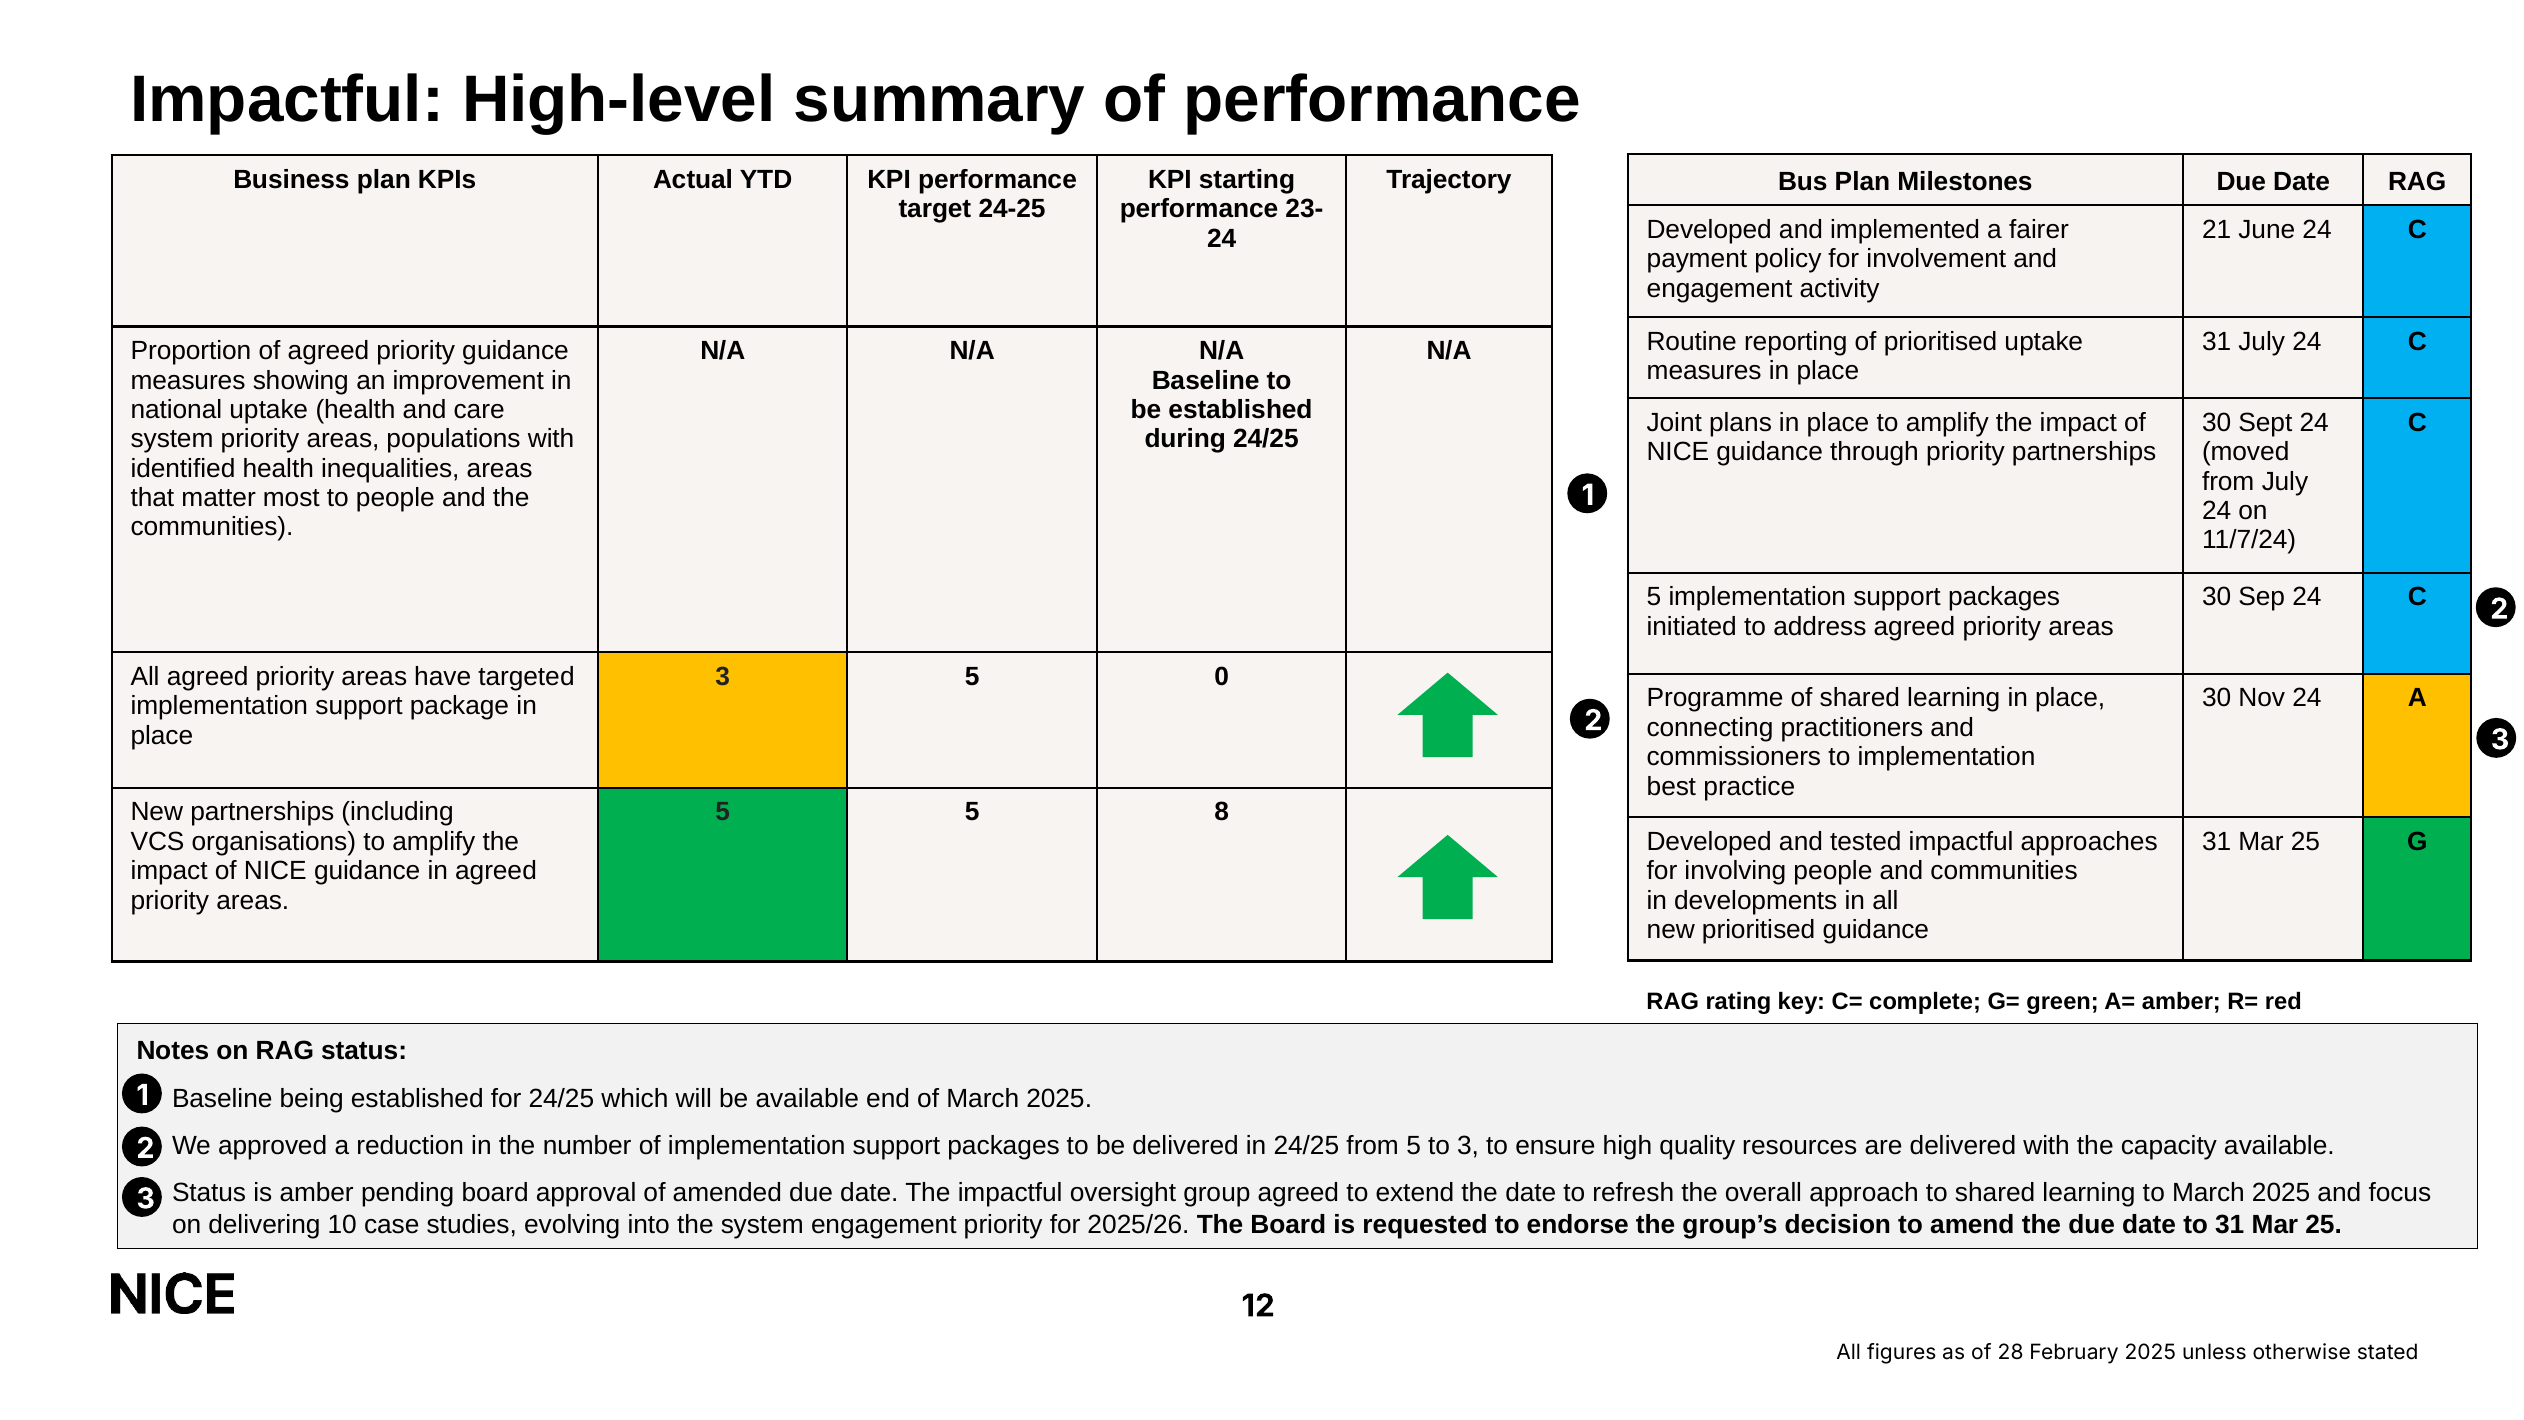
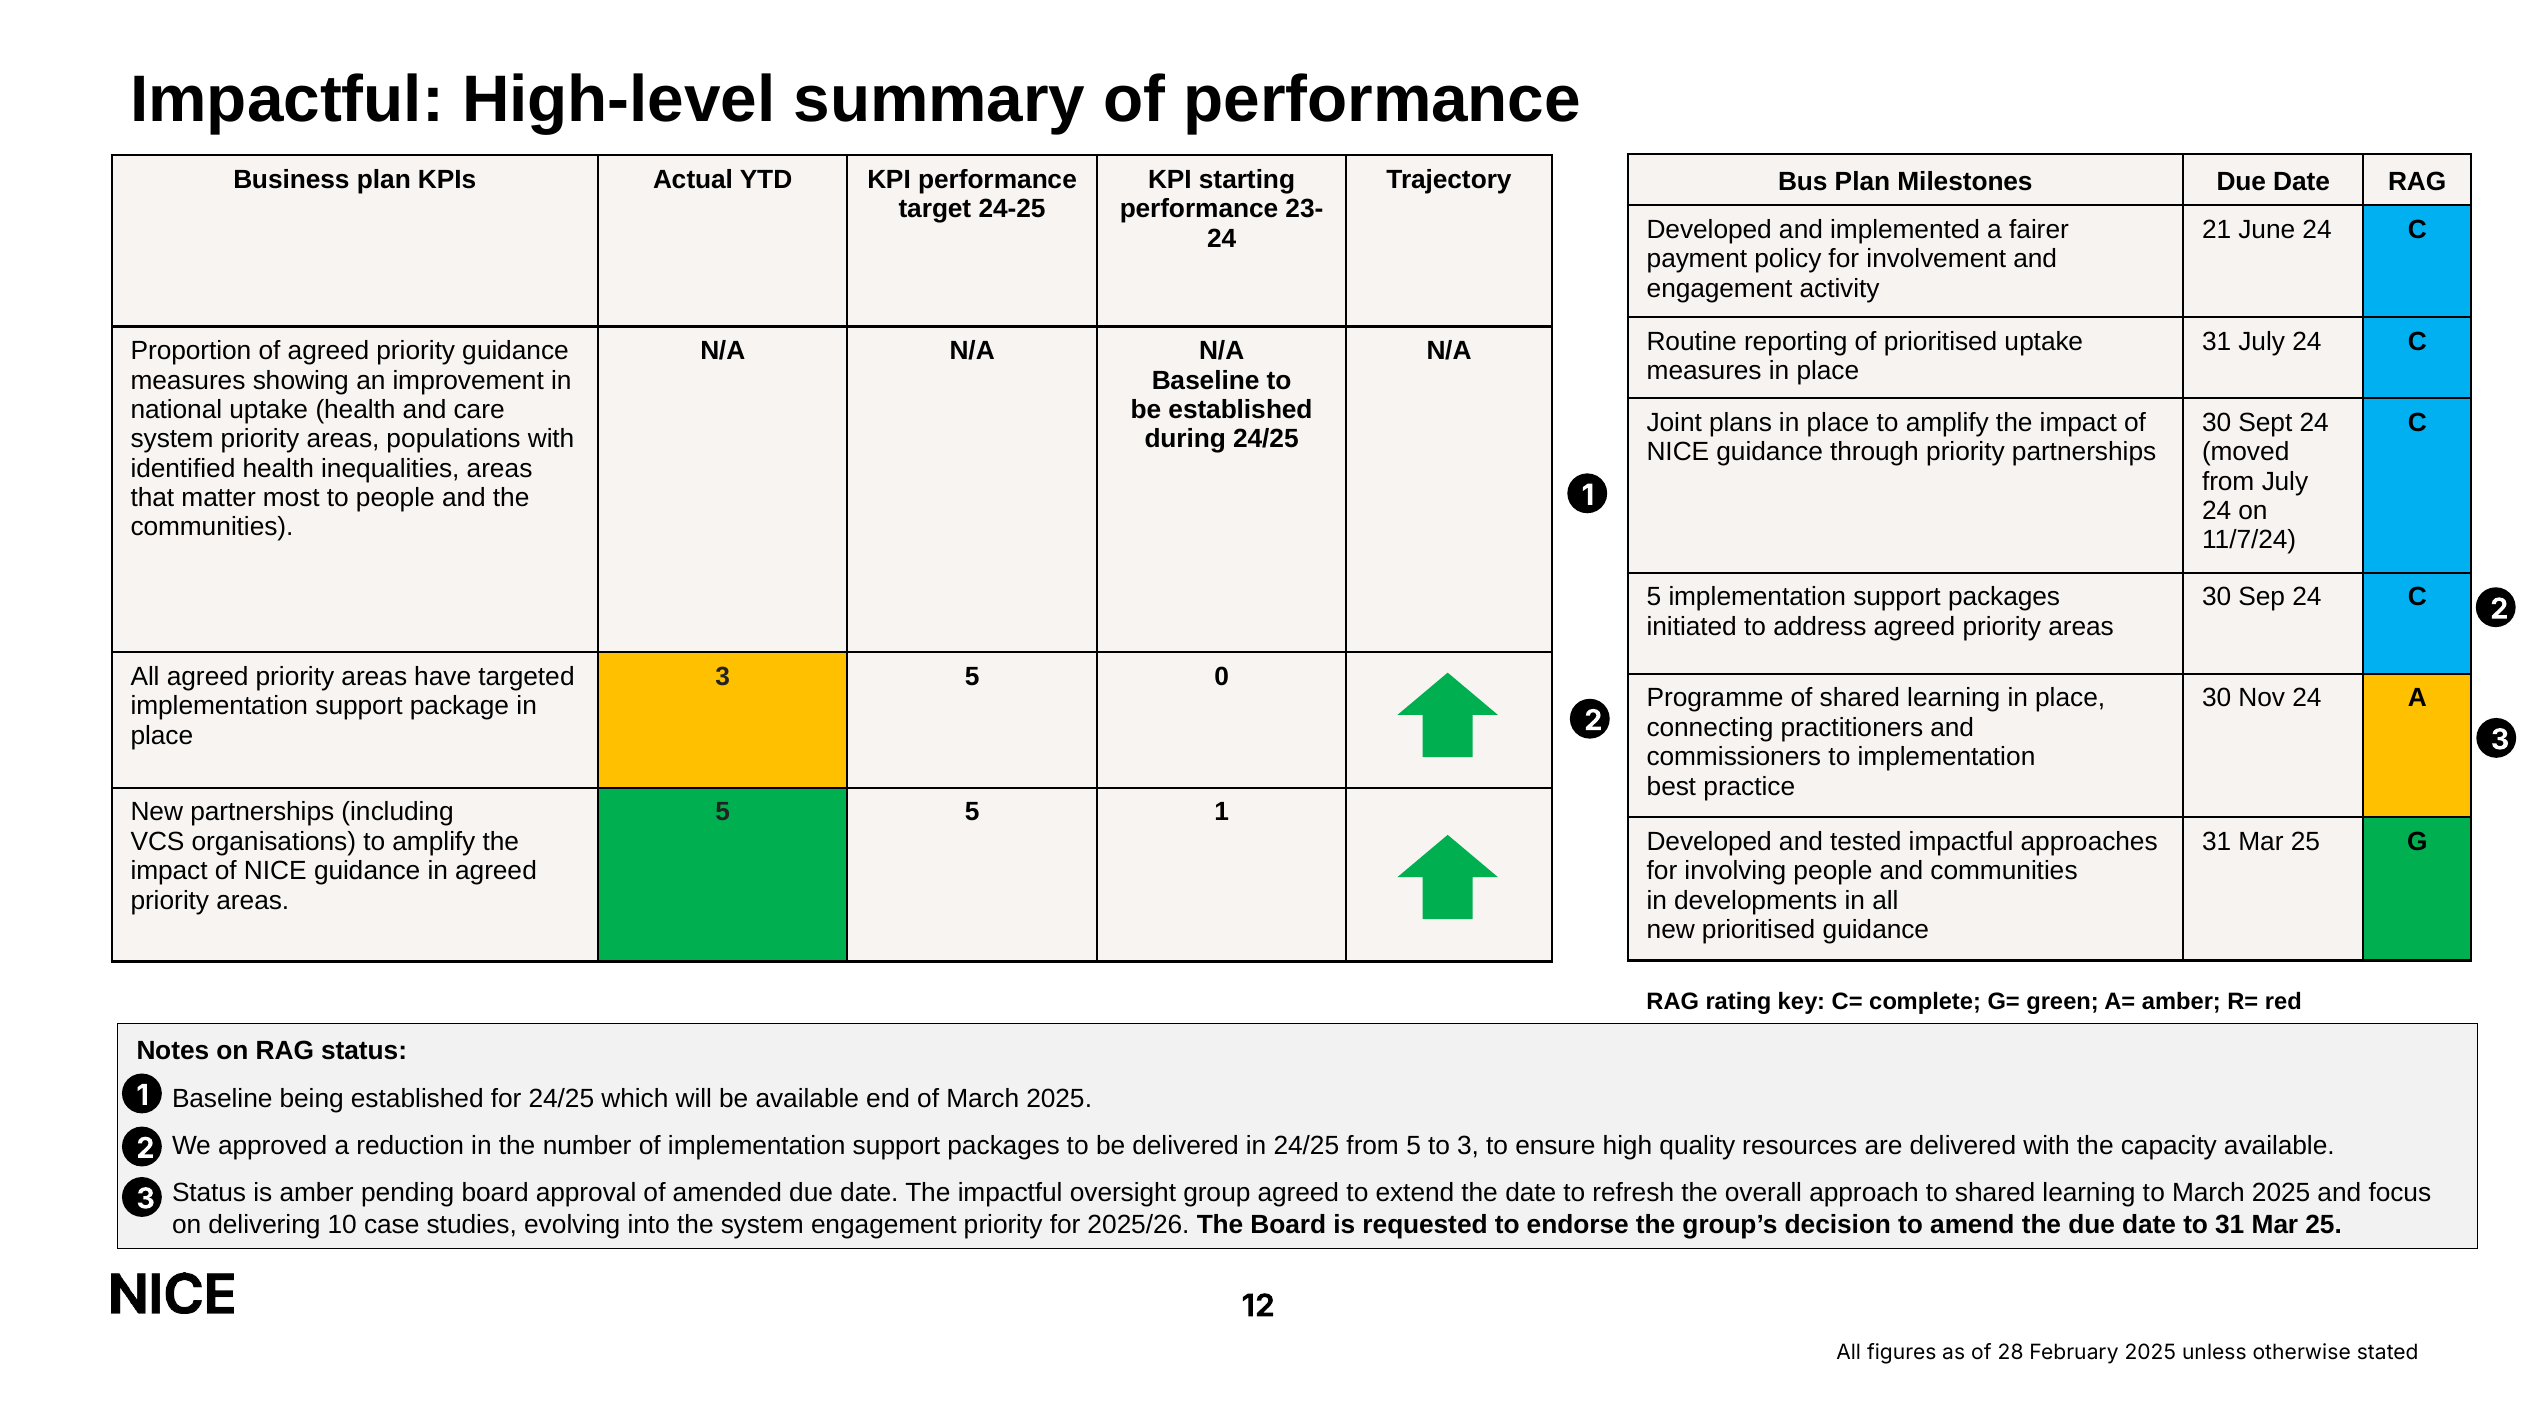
5 8: 8 -> 1
